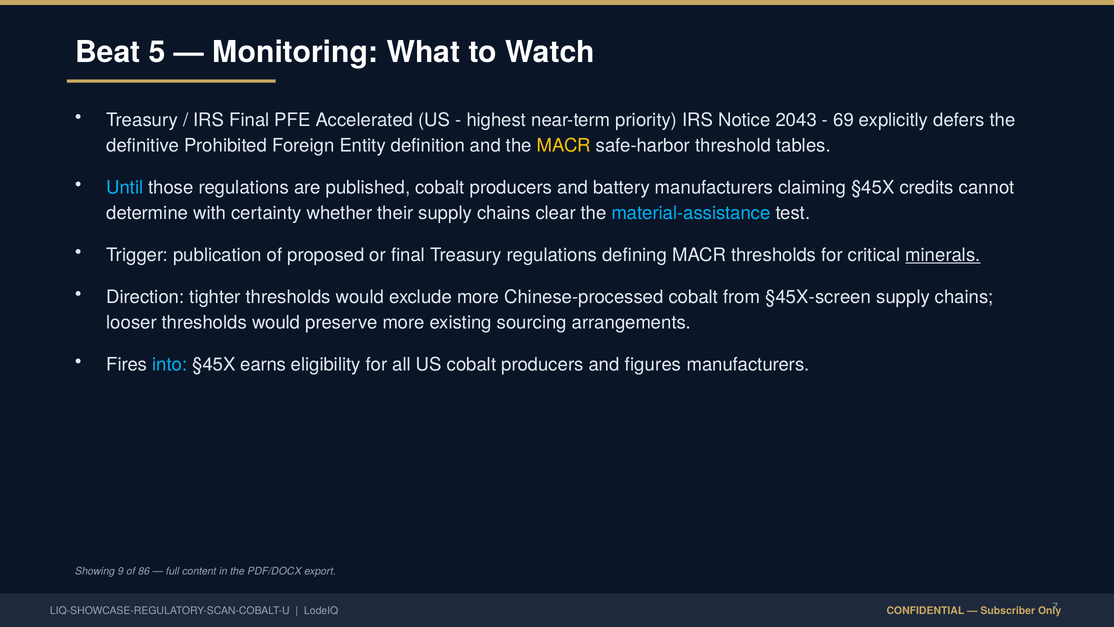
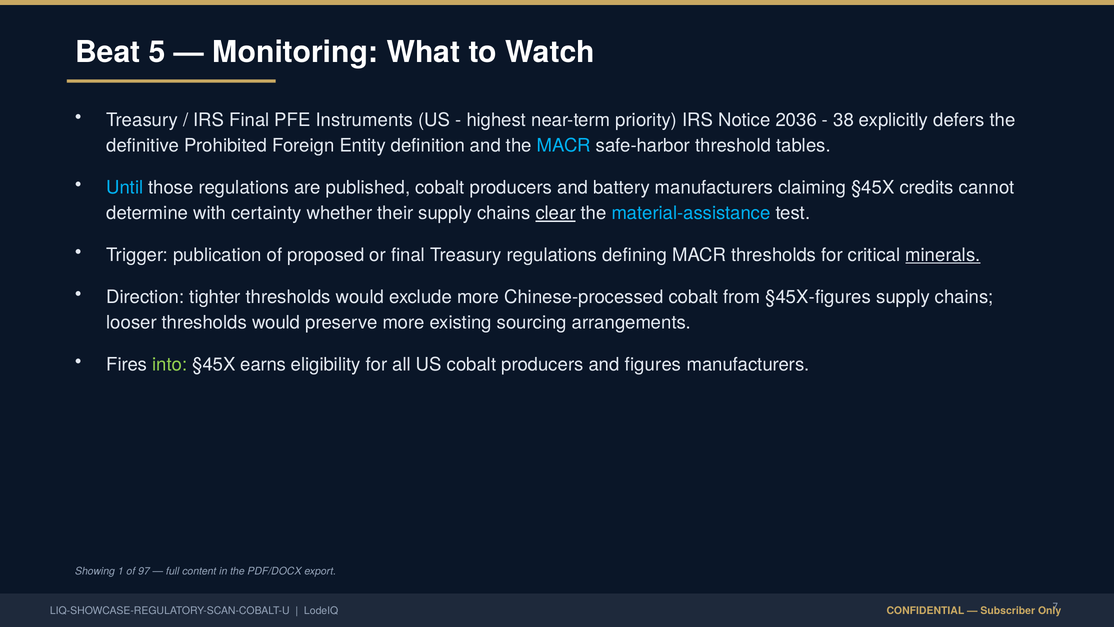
Accelerated: Accelerated -> Instruments
2043: 2043 -> 2036
69: 69 -> 38
MACR at (564, 146) colour: yellow -> light blue
clear underline: none -> present
§45X-screen: §45X-screen -> §45X-figures
into colour: light blue -> light green
9: 9 -> 1
86: 86 -> 97
